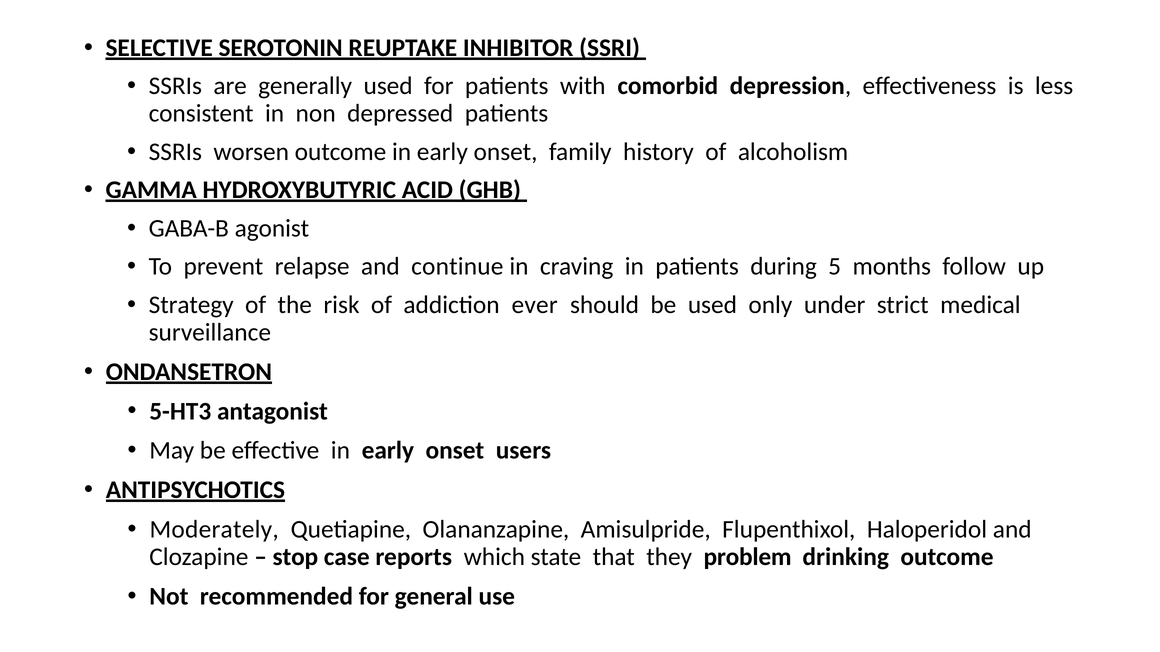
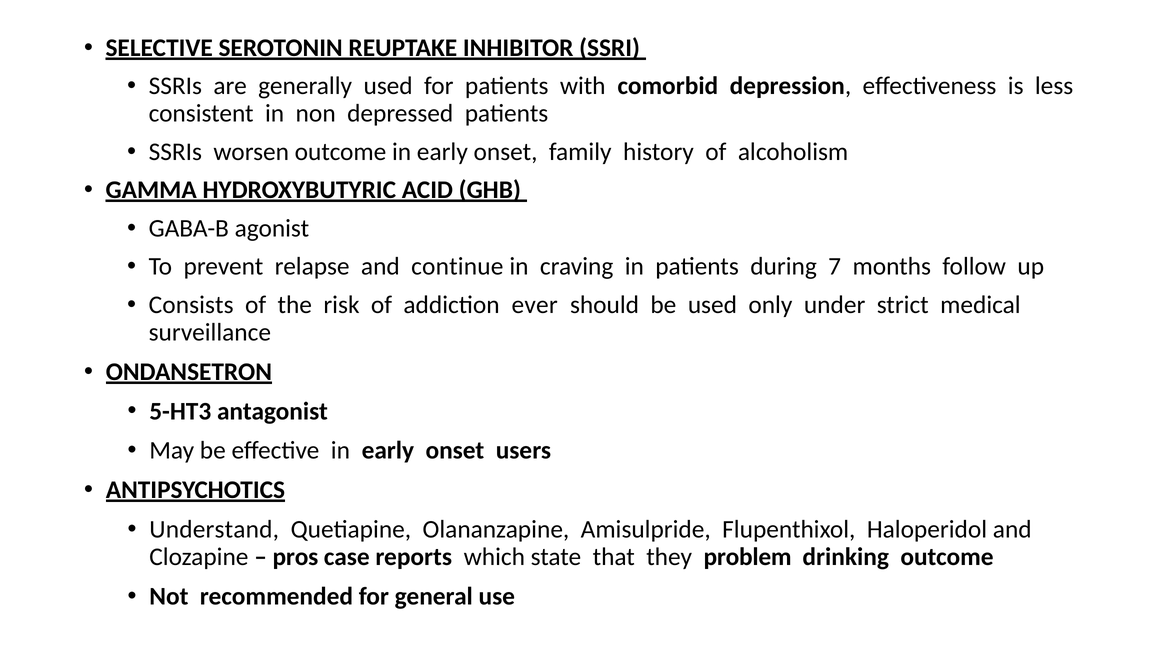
5: 5 -> 7
Strategy: Strategy -> Consists
Moderately: Moderately -> Understand
stop: stop -> pros
